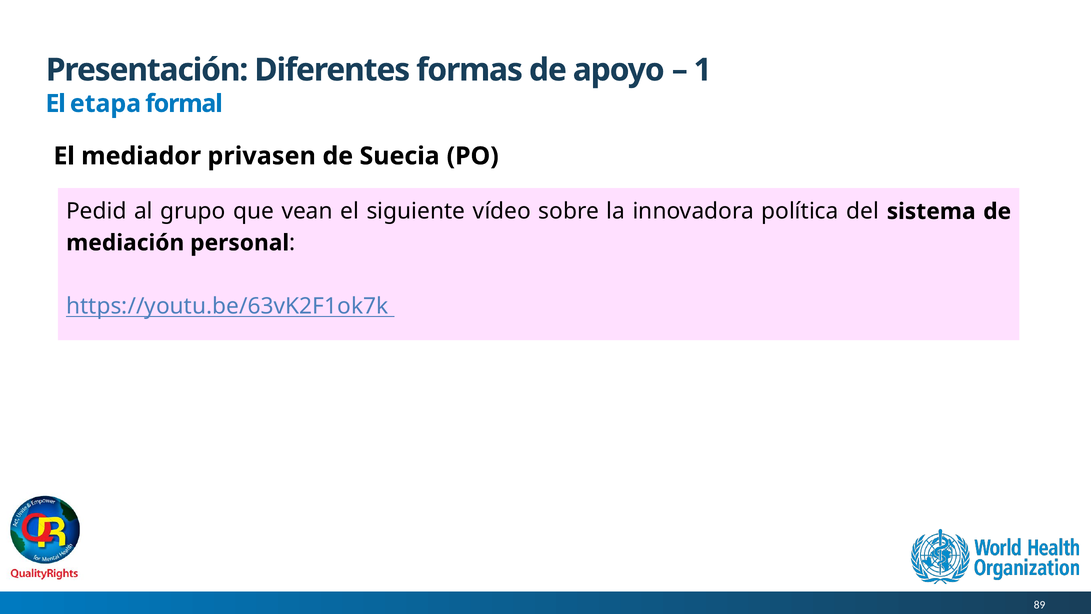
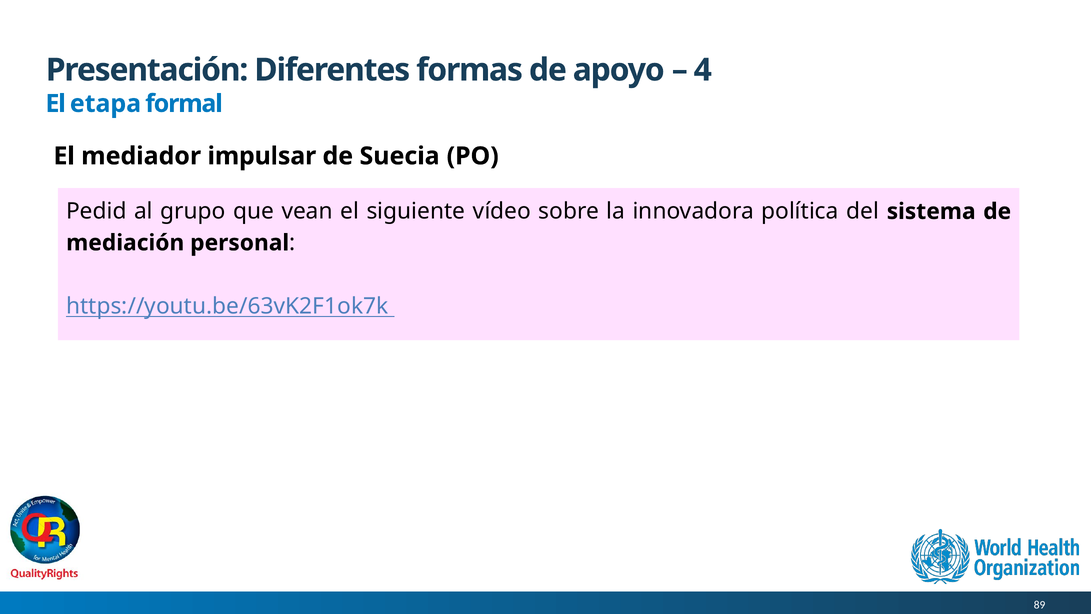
1: 1 -> 4
privasen: privasen -> impulsar
